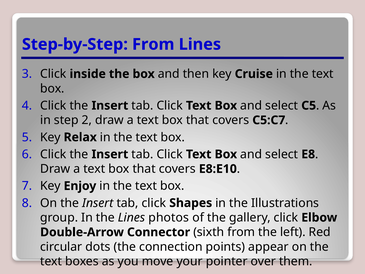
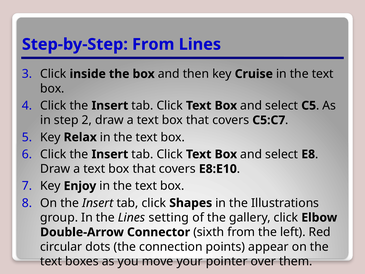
photos: photos -> setting
